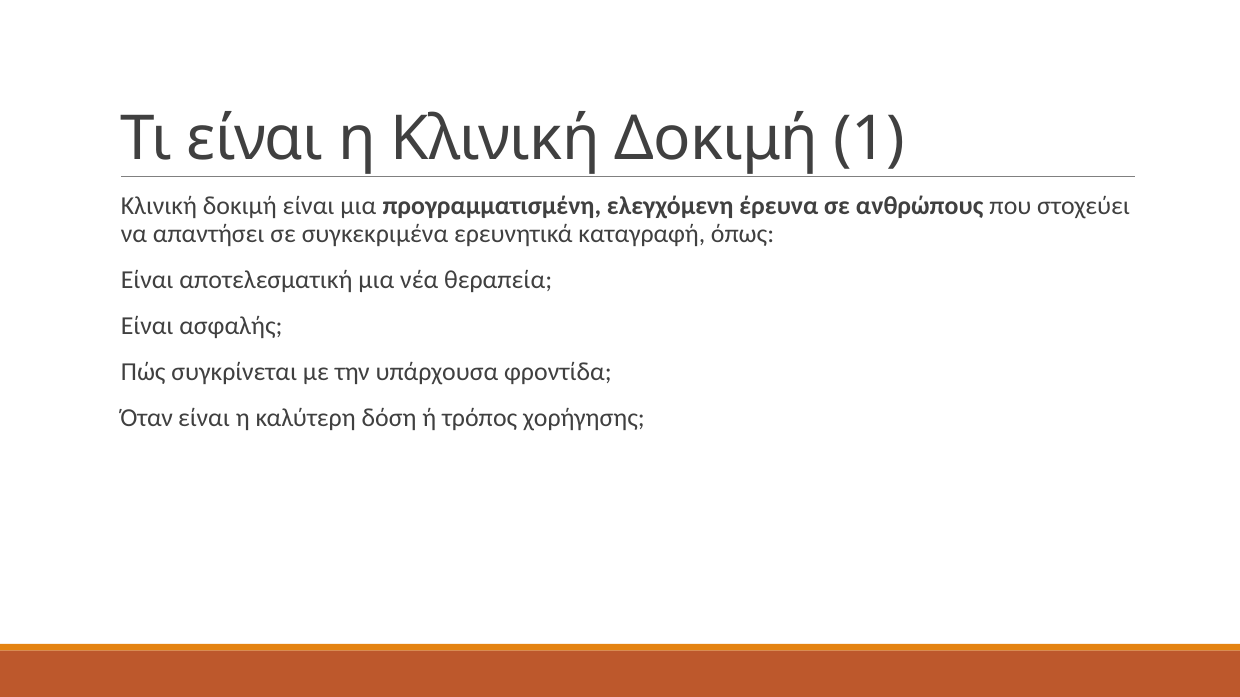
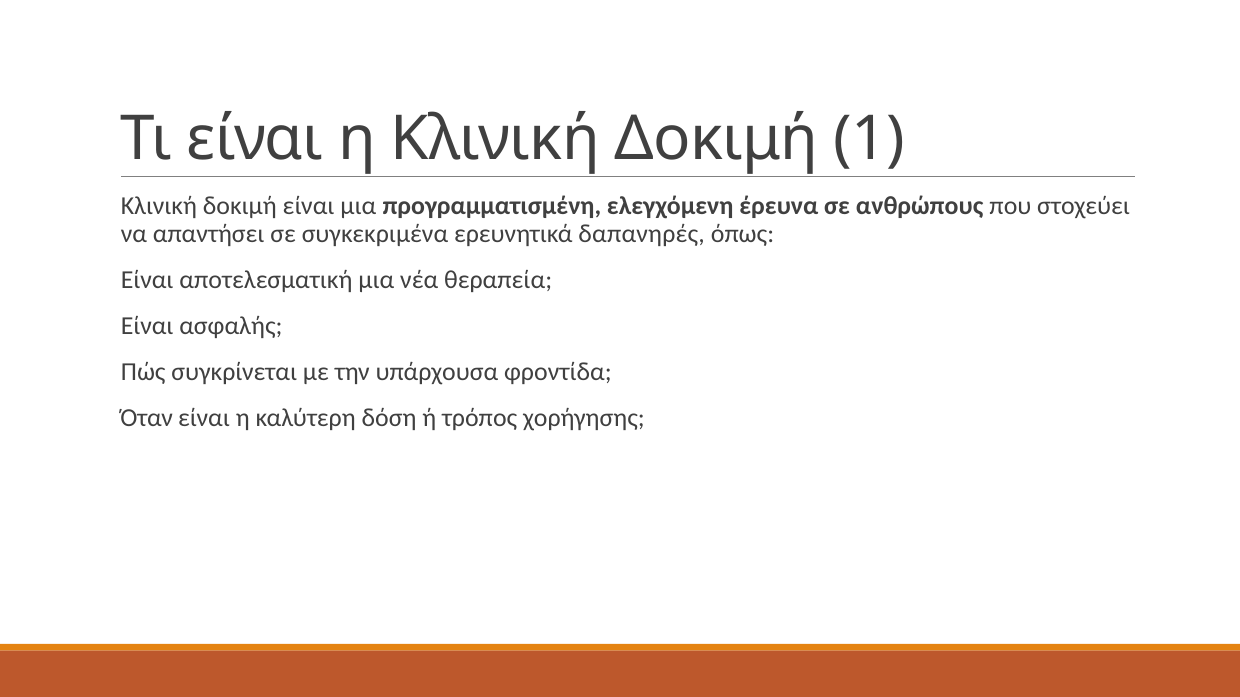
καταγραφή: καταγραφή -> δαπανηρές
